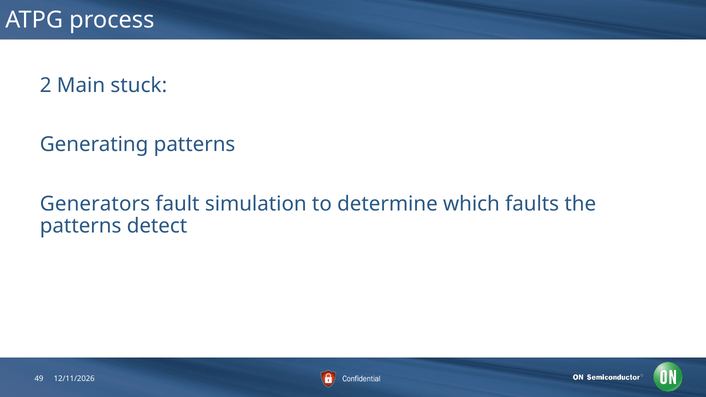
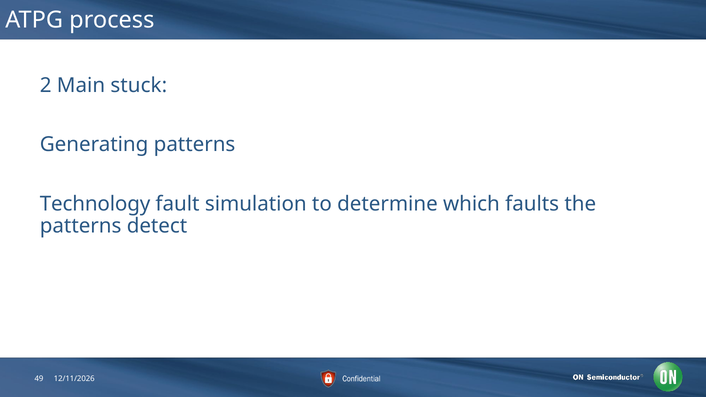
Generators: Generators -> Technology
